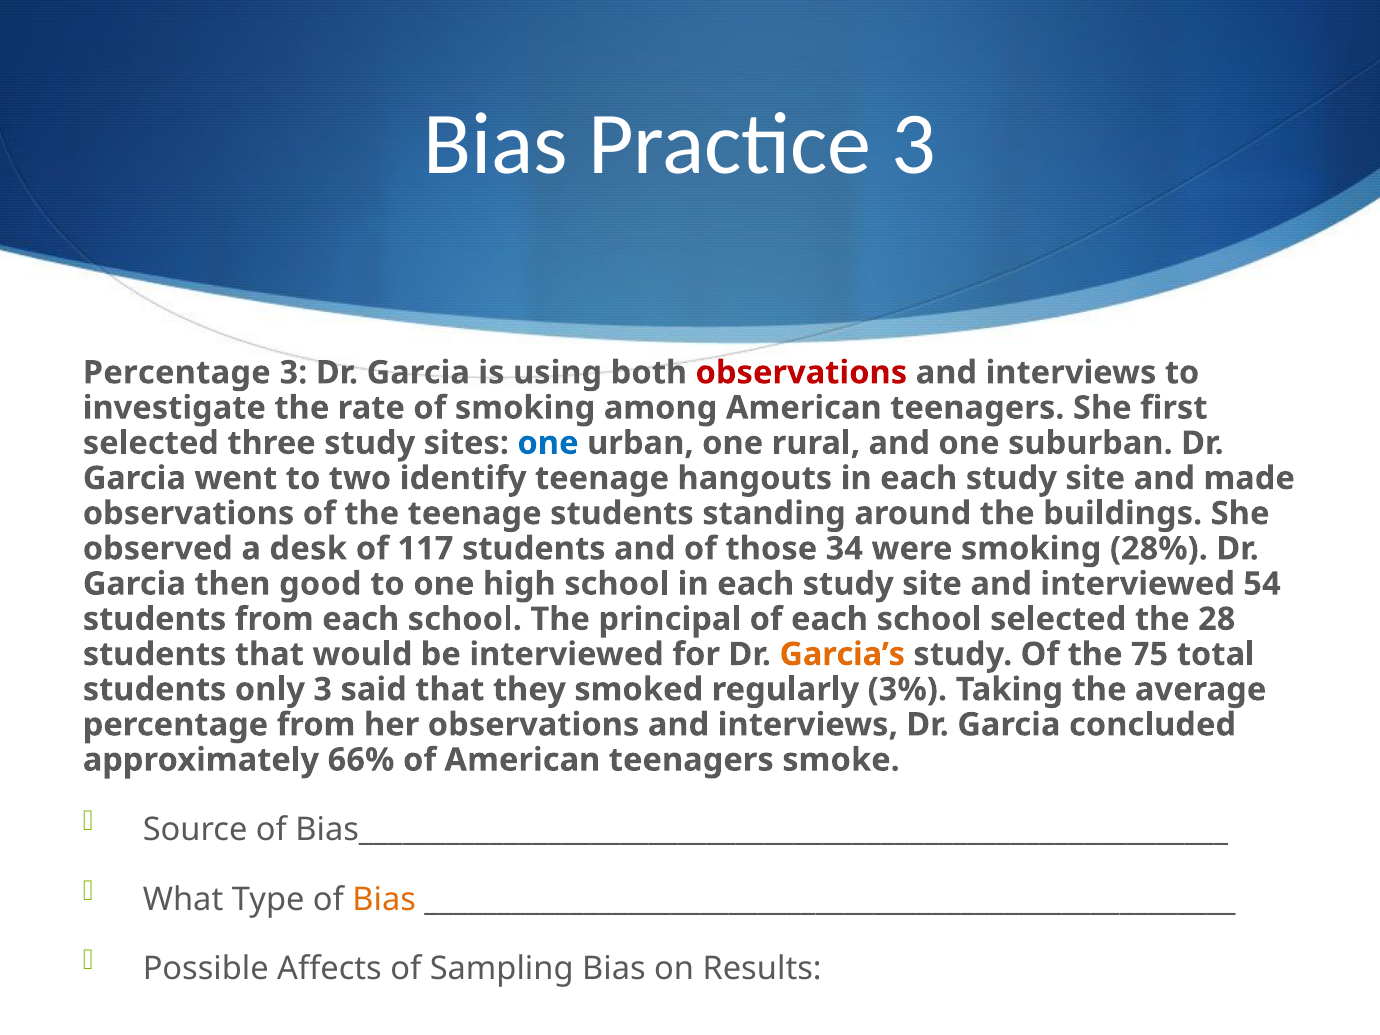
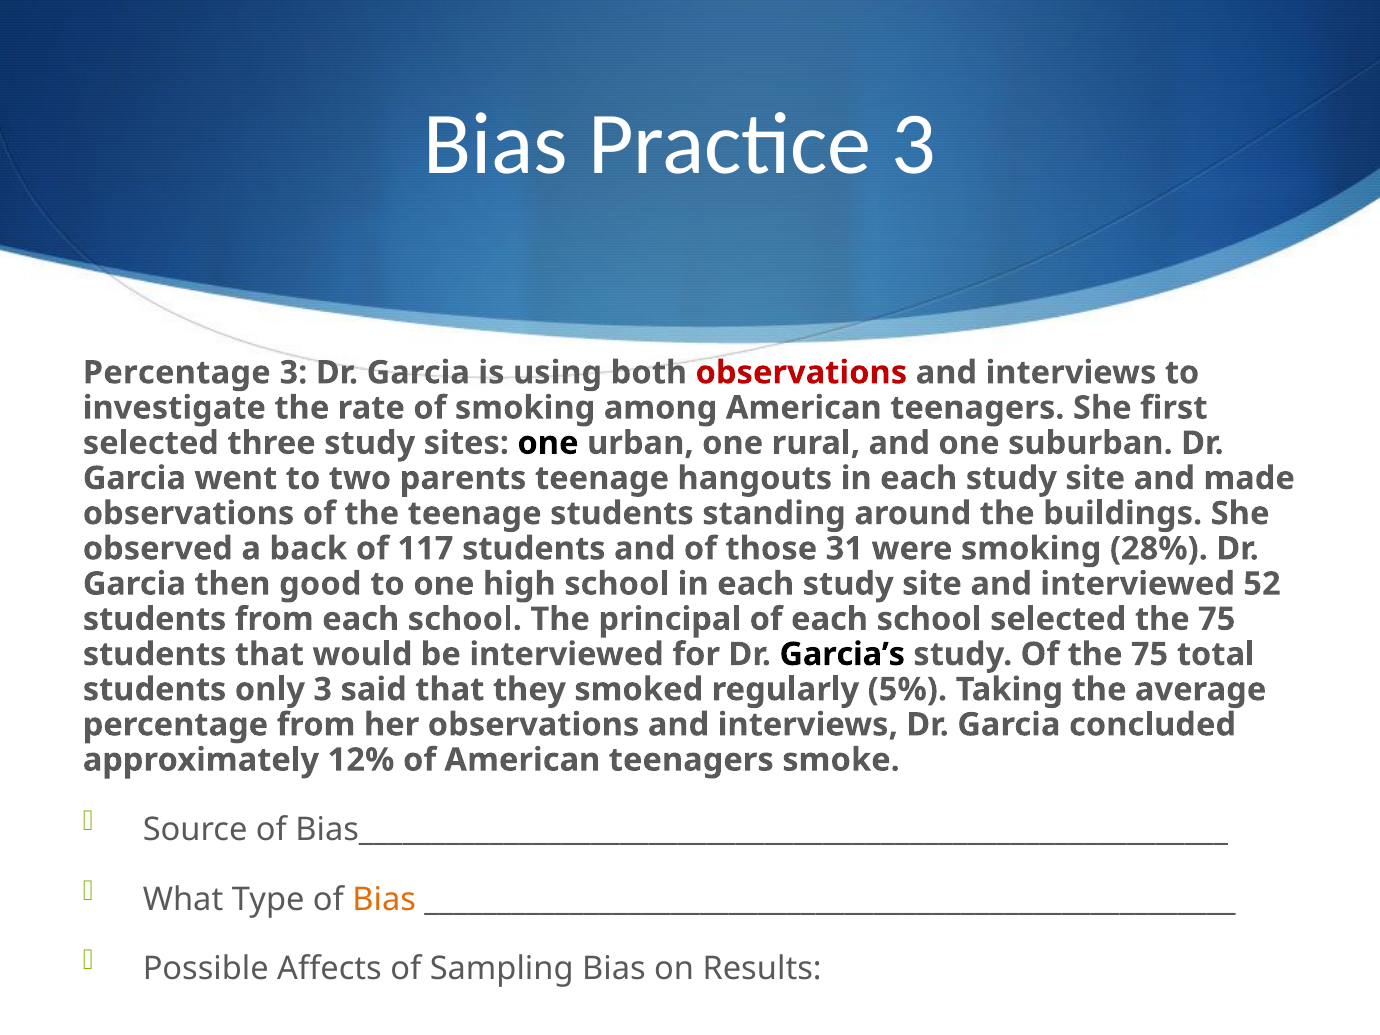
one at (548, 443) colour: blue -> black
identify: identify -> parents
desk: desk -> back
34: 34 -> 31
54: 54 -> 52
selected the 28: 28 -> 75
Garcia’s colour: orange -> black
3%: 3% -> 5%
66%: 66% -> 12%
